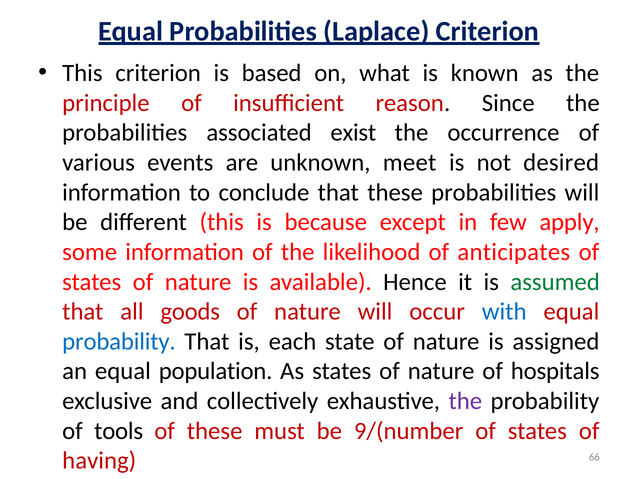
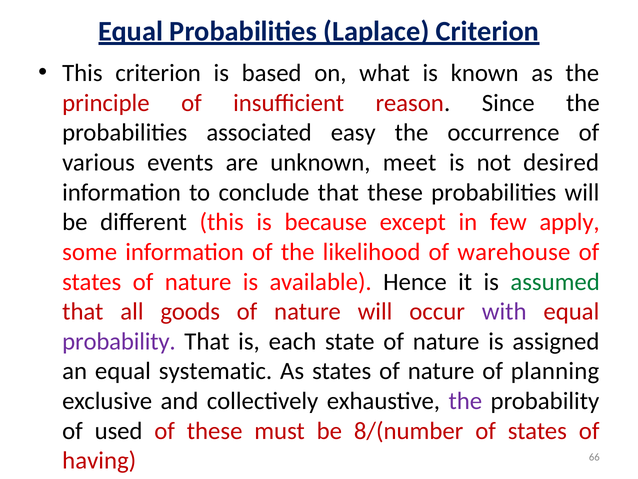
exist: exist -> easy
anticipates: anticipates -> warehouse
with colour: blue -> purple
probability at (119, 341) colour: blue -> purple
population: population -> systematic
hospitals: hospitals -> planning
tools: tools -> used
9/(number: 9/(number -> 8/(number
